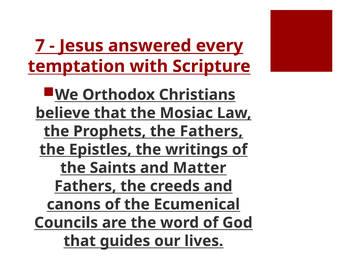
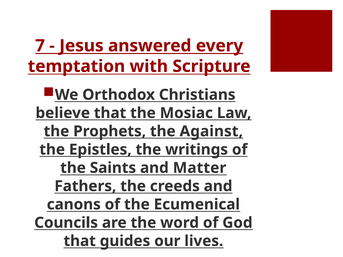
the Fathers: Fathers -> Against
